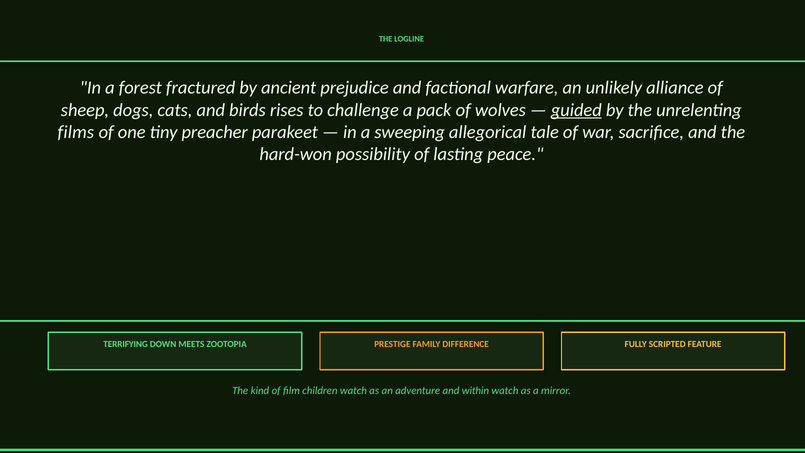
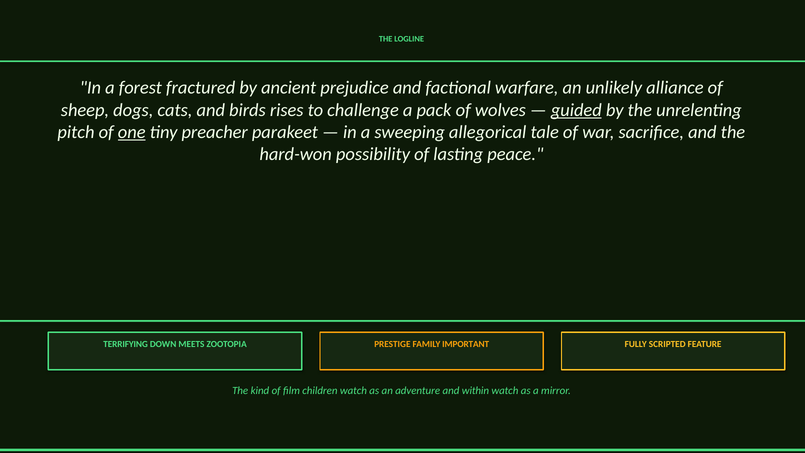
films: films -> pitch
one underline: none -> present
DIFFERENCE: DIFFERENCE -> IMPORTANT
